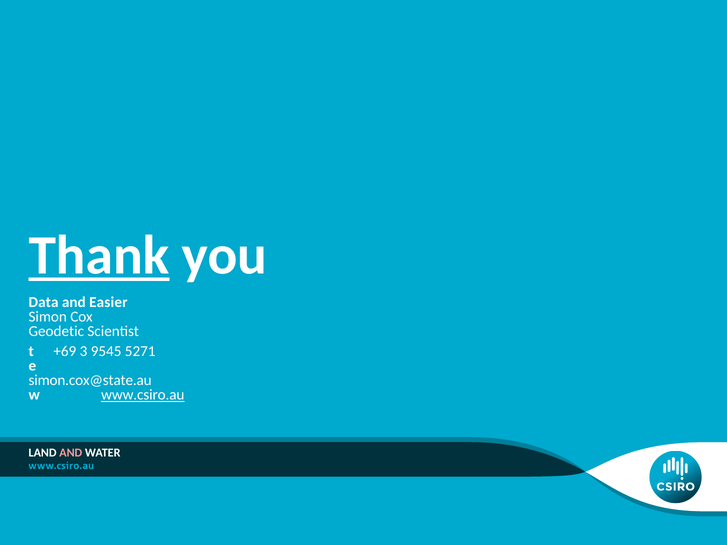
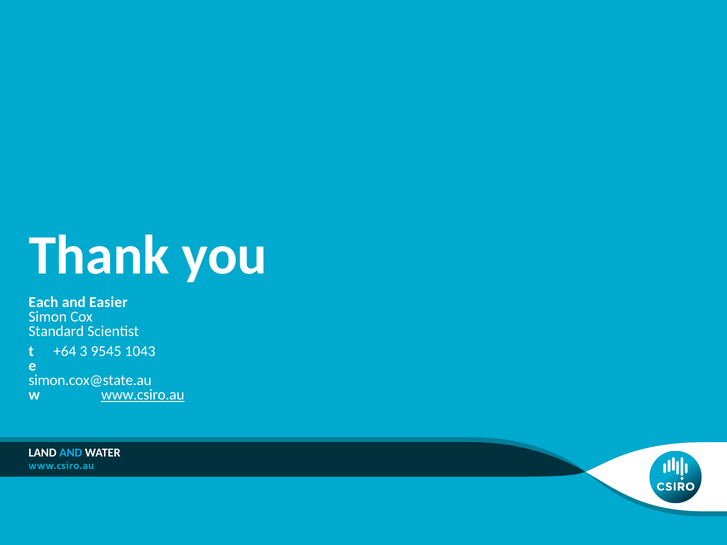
Thank underline: present -> none
Data: Data -> Each
Geodetic: Geodetic -> Standard
+69: +69 -> +64
5271: 5271 -> 1043
AND at (71, 453) colour: pink -> light blue
